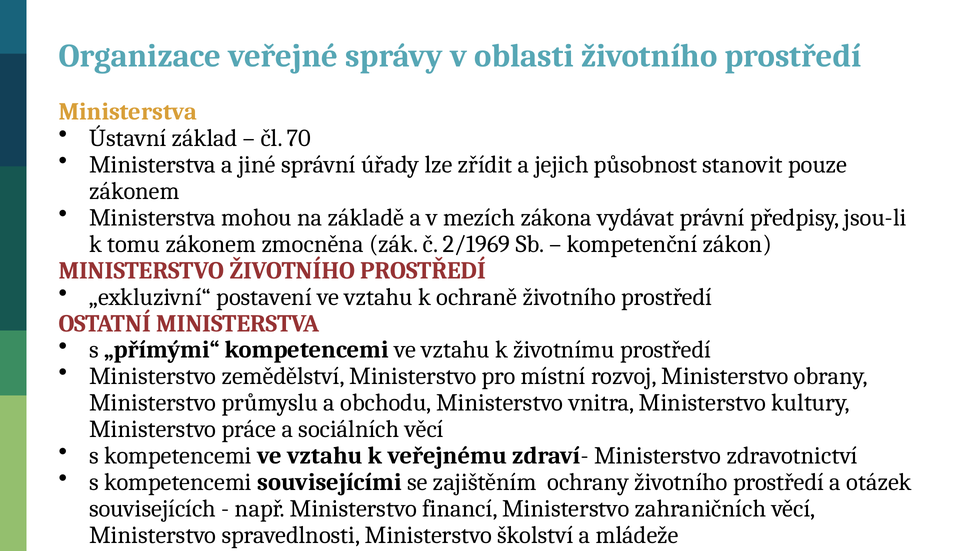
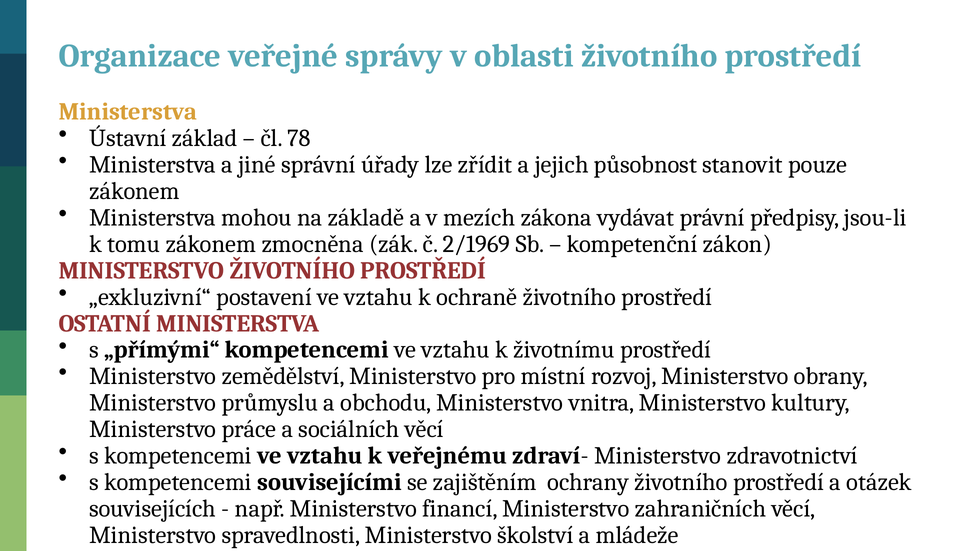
70: 70 -> 78
